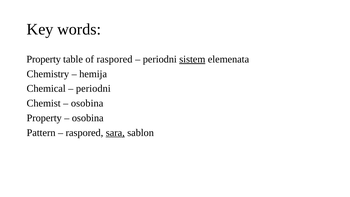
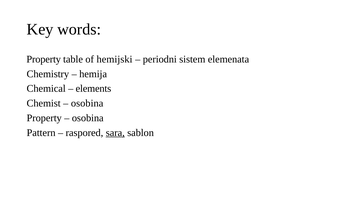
of raspored: raspored -> hemijski
sistem underline: present -> none
periodni at (93, 89): periodni -> elements
